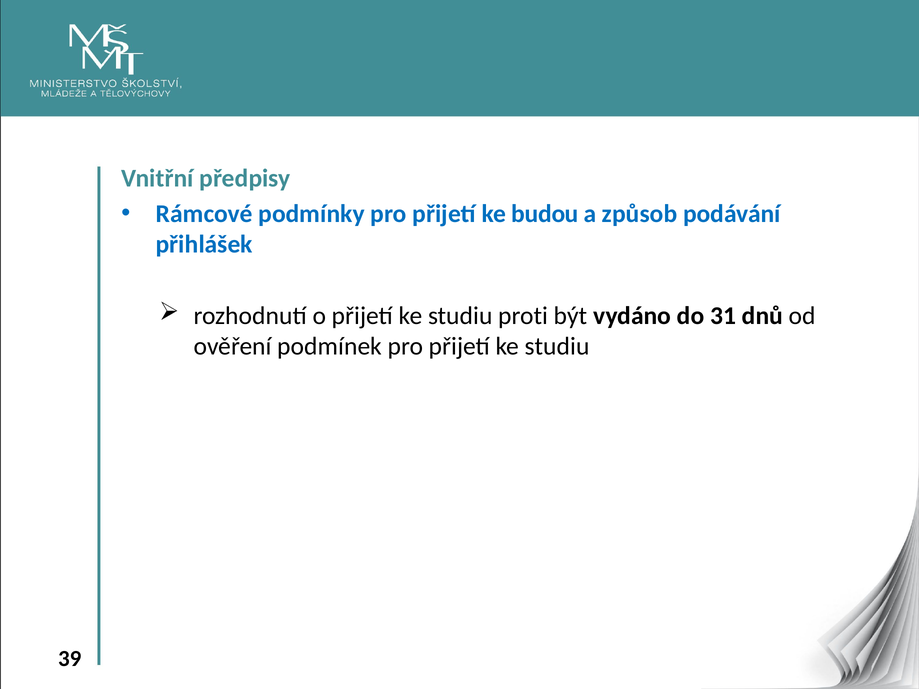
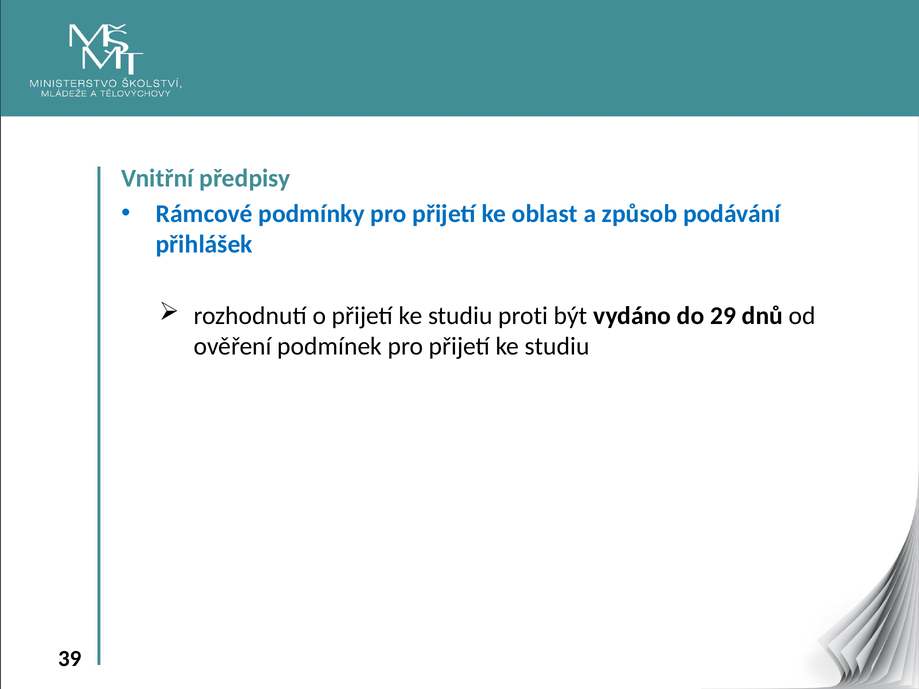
budou: budou -> oblast
31: 31 -> 29
